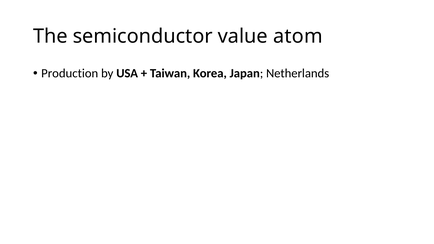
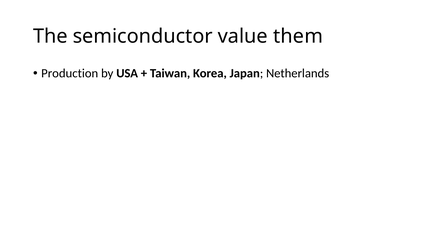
atom: atom -> them
